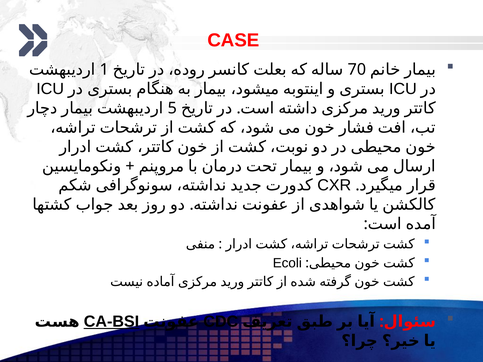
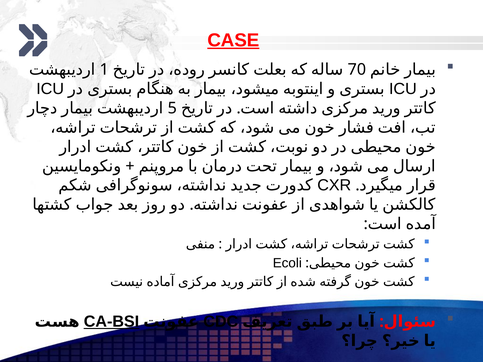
CASE underline: none -> present
